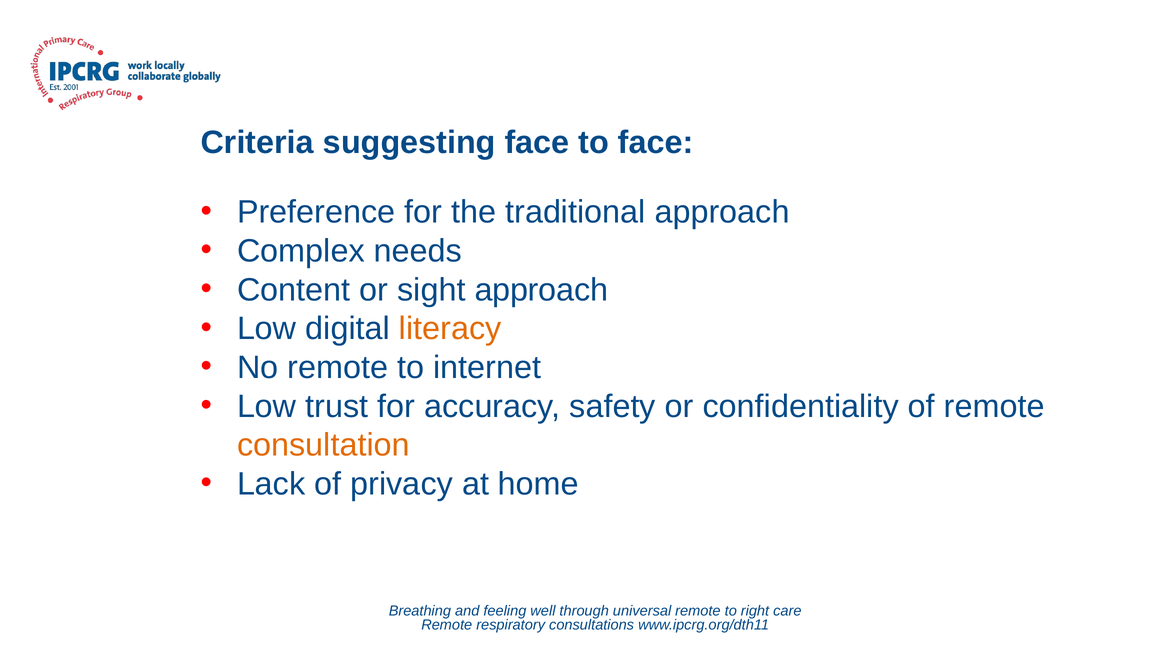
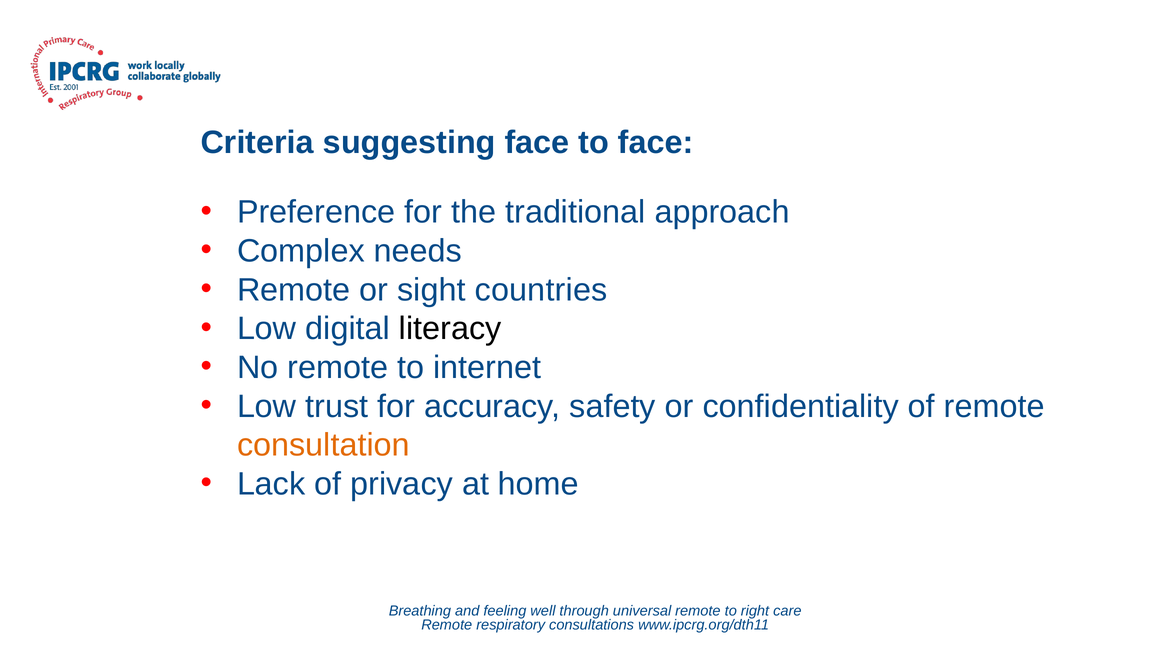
Content at (294, 290): Content -> Remote
sight approach: approach -> countries
literacy colour: orange -> black
